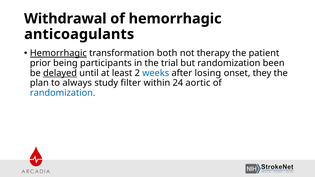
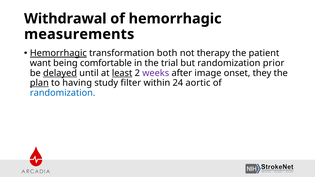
anticoagulants: anticoagulants -> measurements
prior: prior -> want
participants: participants -> comfortable
been: been -> prior
least underline: none -> present
weeks colour: blue -> purple
losing: losing -> image
plan underline: none -> present
always: always -> having
